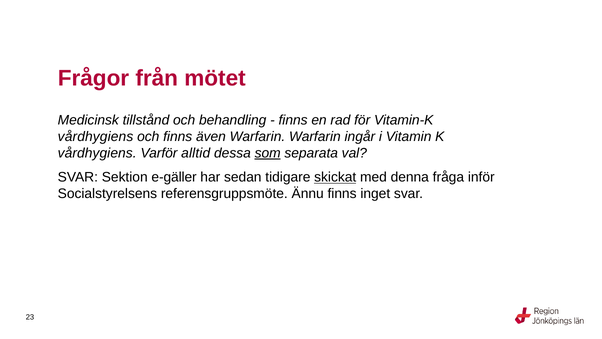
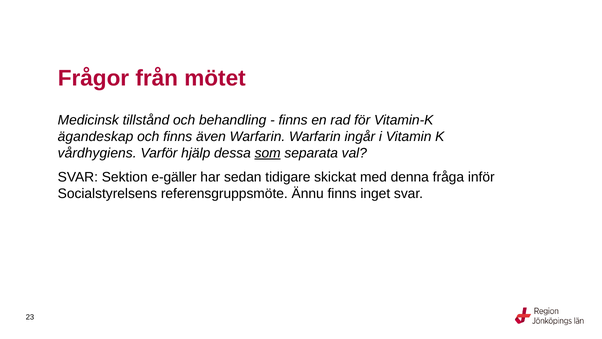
vårdhygiens at (96, 136): vårdhygiens -> ägandeskap
alltid: alltid -> hjälp
skickat underline: present -> none
